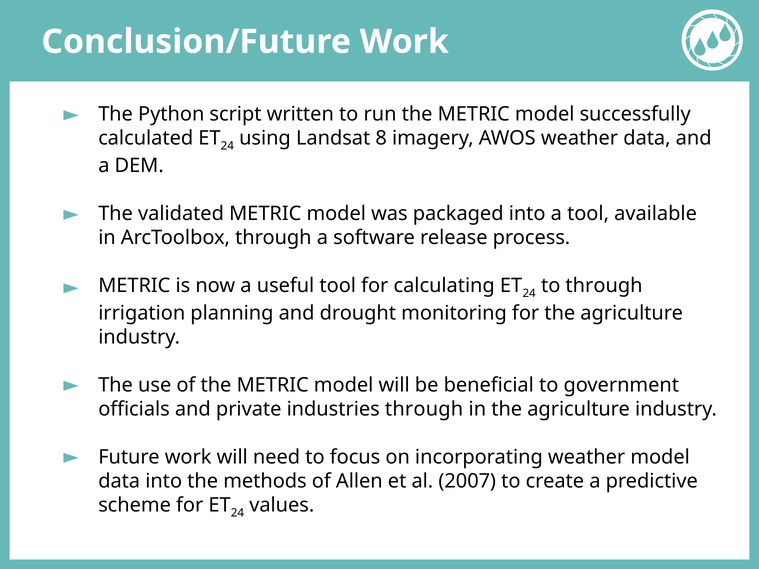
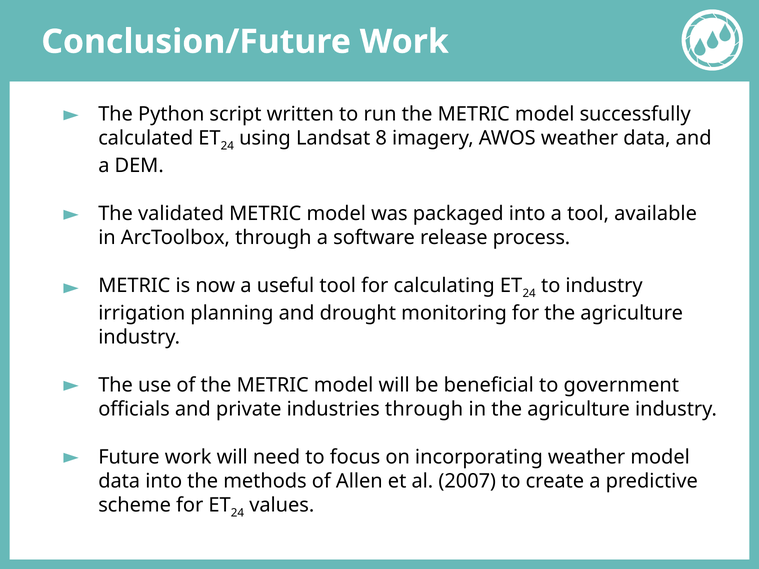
to through: through -> industry
